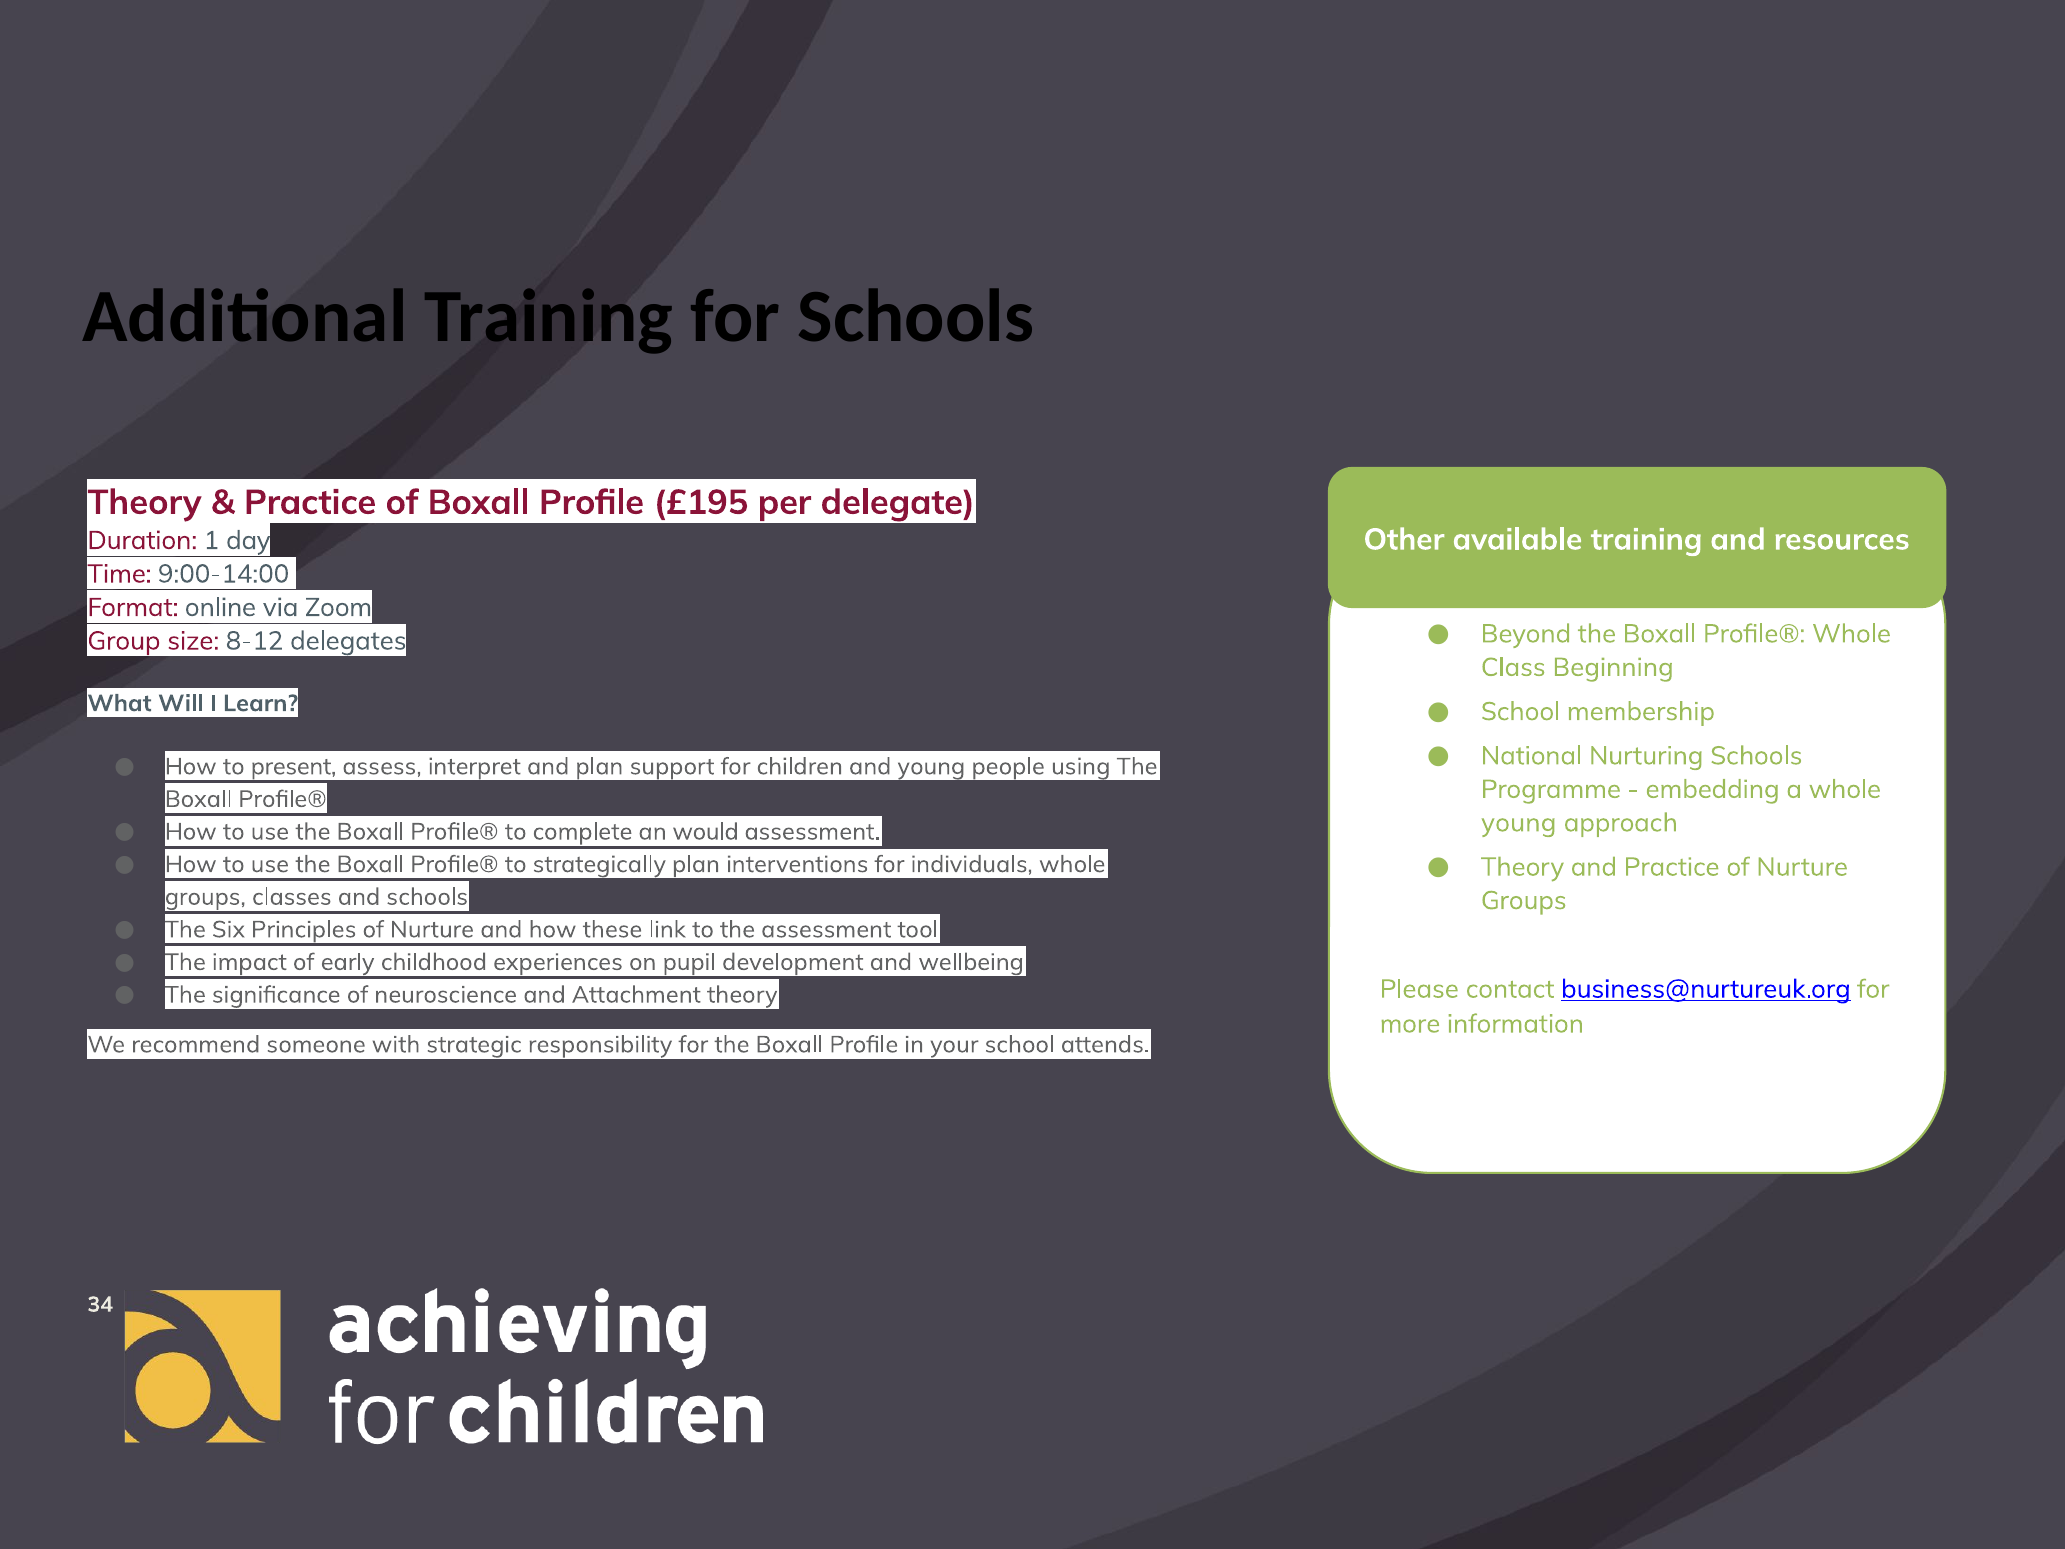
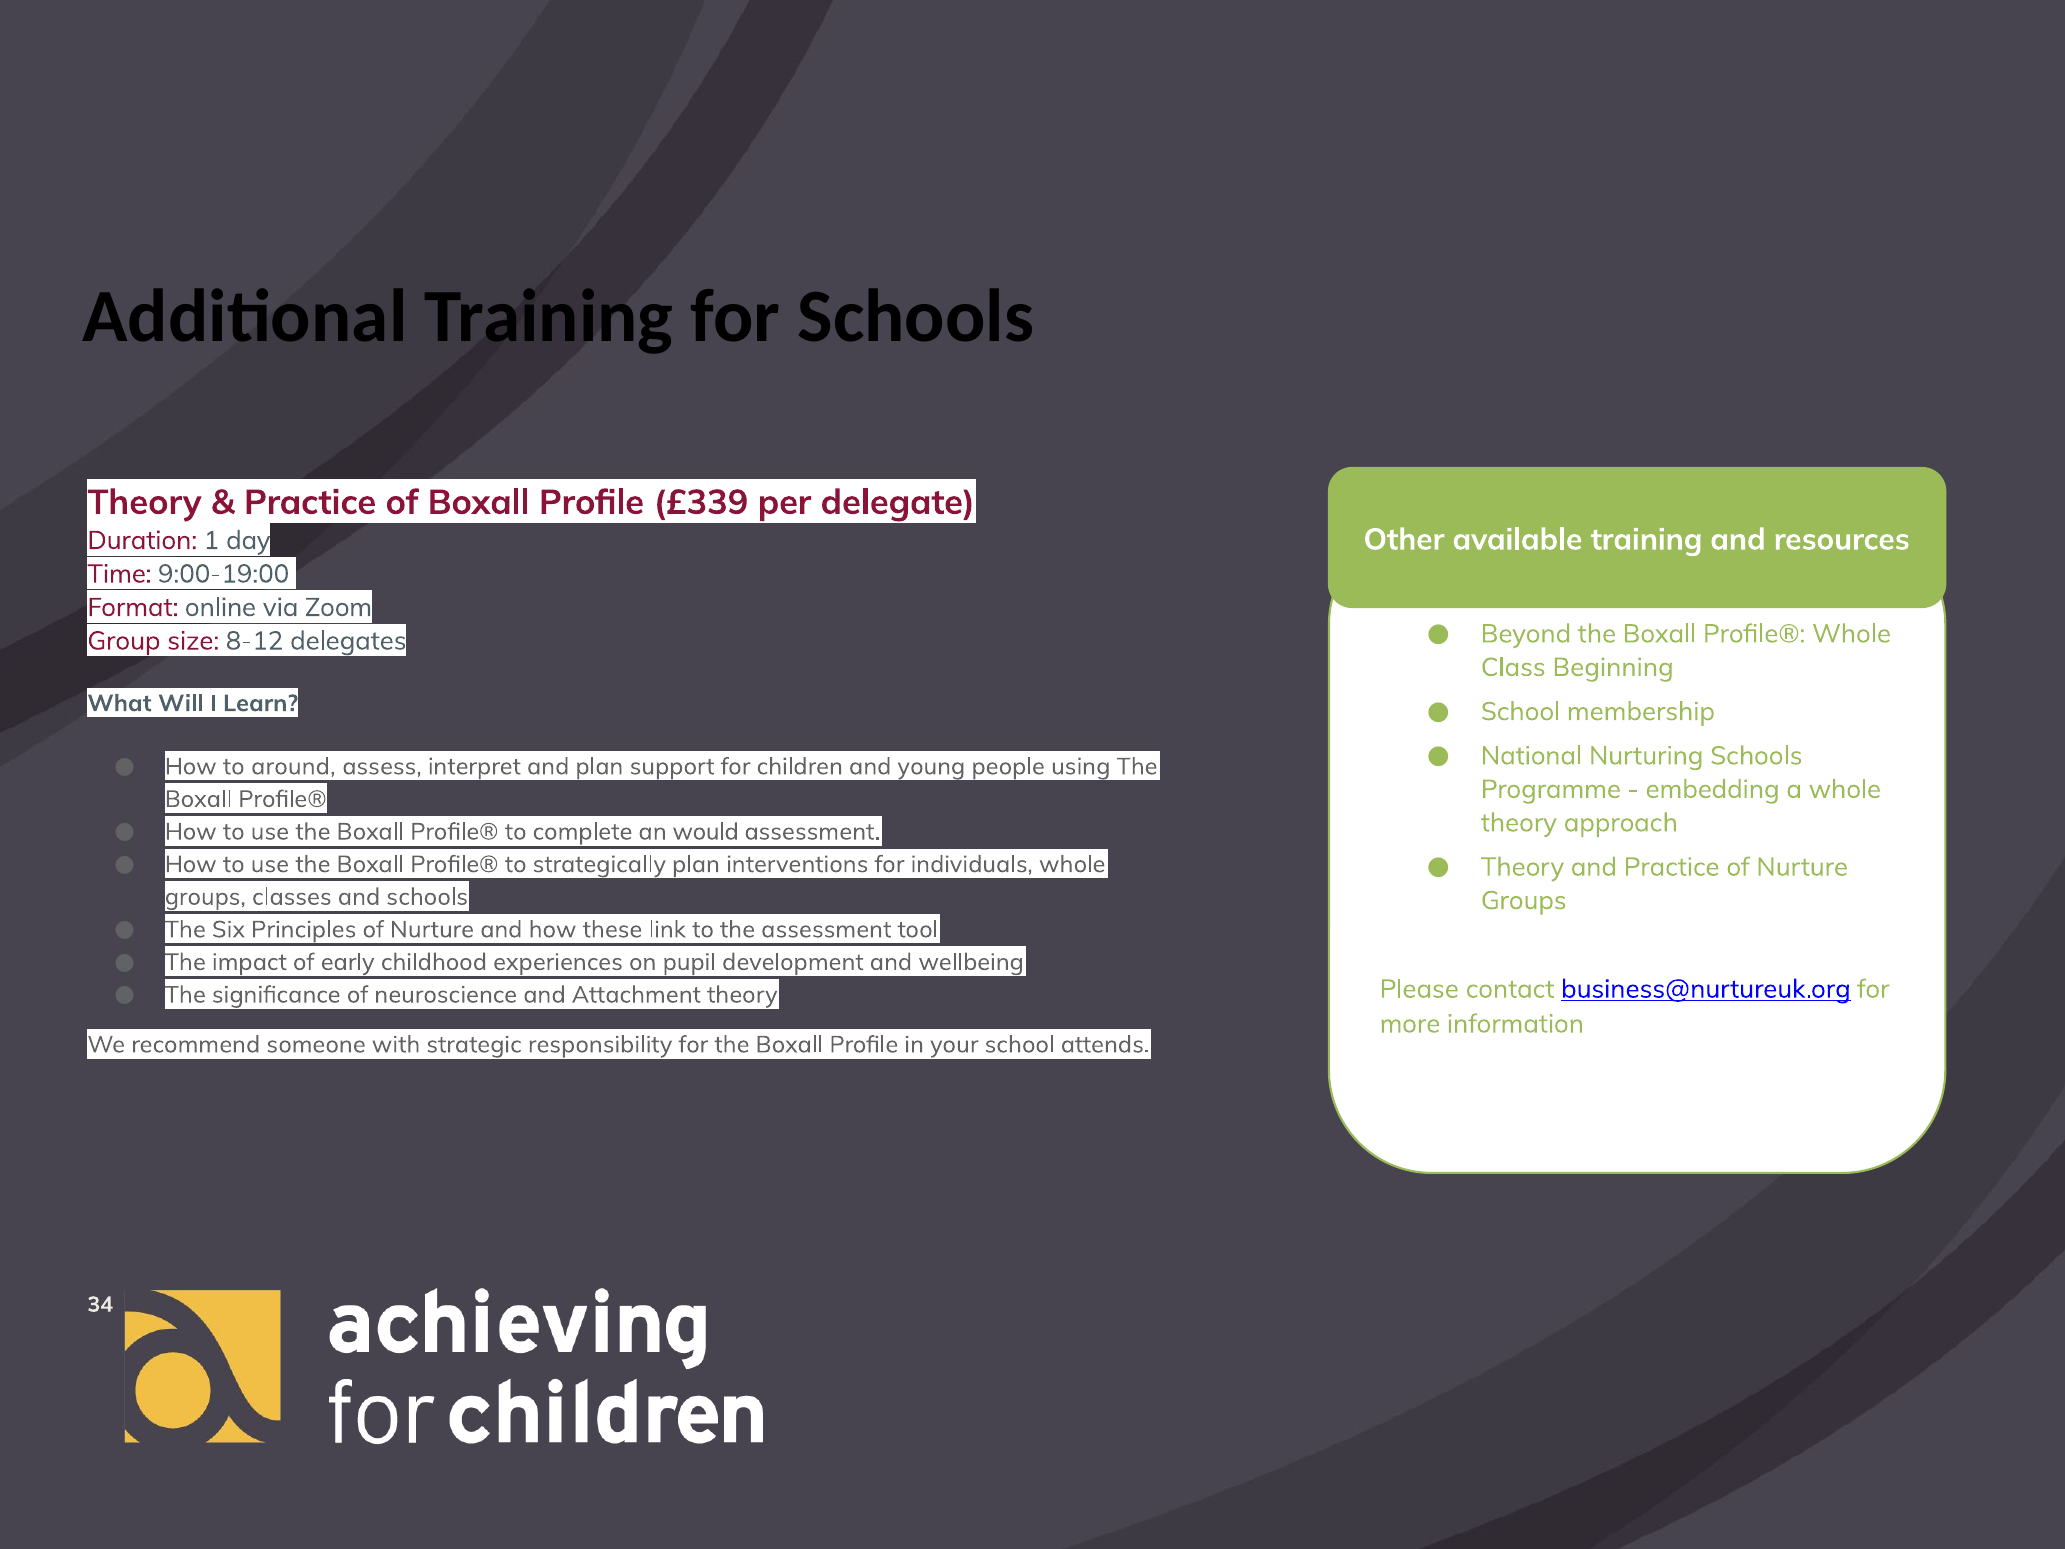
£195: £195 -> £339
9:00-14:00: 9:00-14:00 -> 9:00-19:00
present: present -> around
young at (1519, 823): young -> theory
